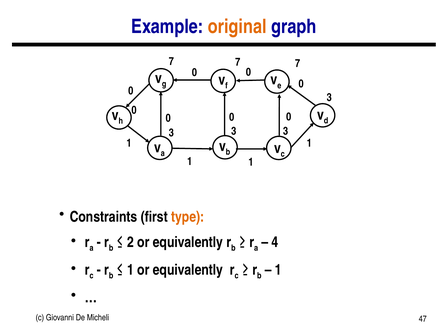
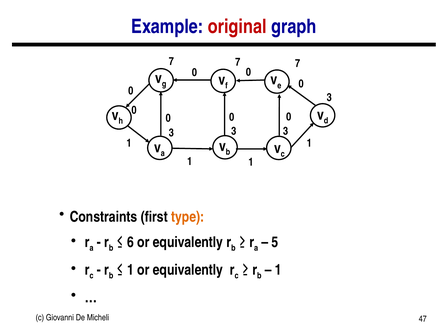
original colour: orange -> red
2: 2 -> 6
4: 4 -> 5
